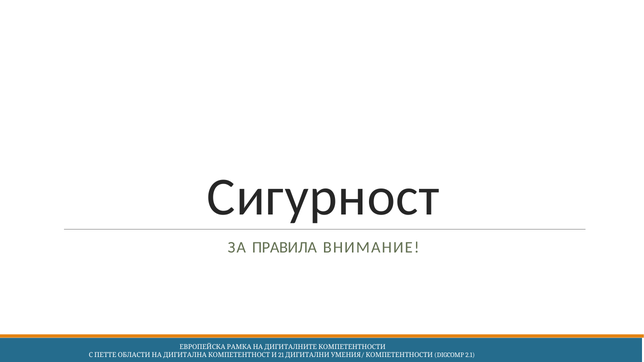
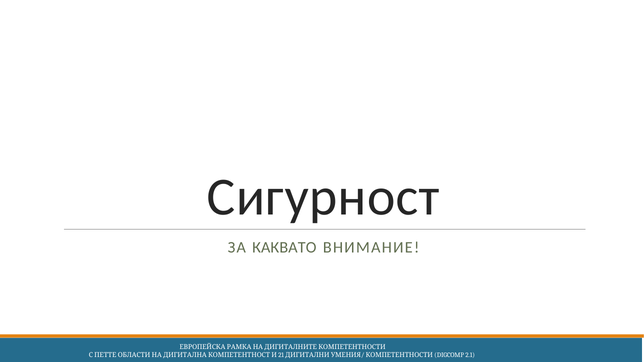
ПРАВИЛА: ПРАВИЛА -> КАКВАТО
